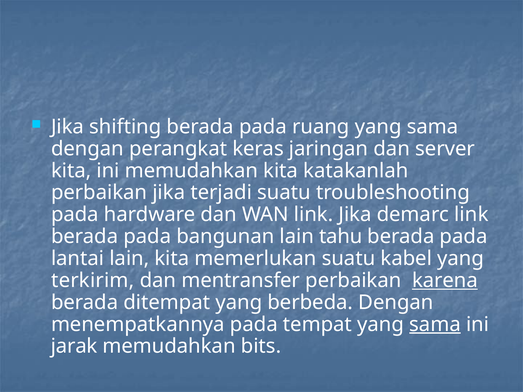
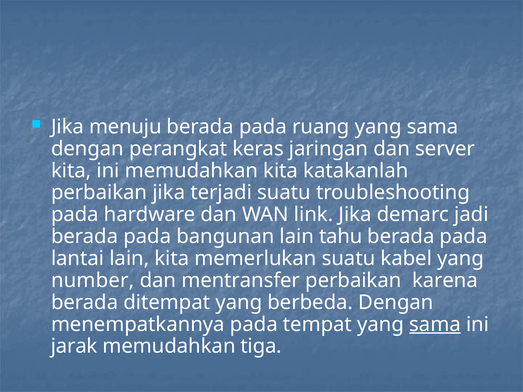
shifting: shifting -> menuju
demarc link: link -> jadi
terkirim: terkirim -> number
karena underline: present -> none
bits: bits -> tiga
